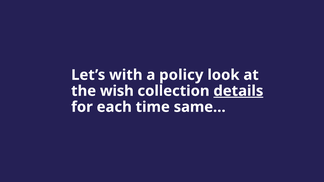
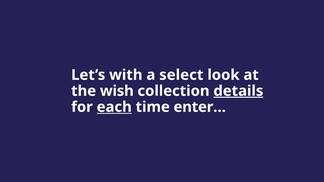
policy: policy -> select
each underline: none -> present
same…: same… -> enter…
